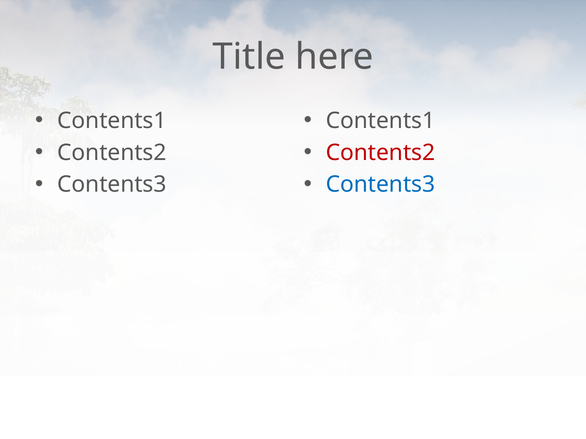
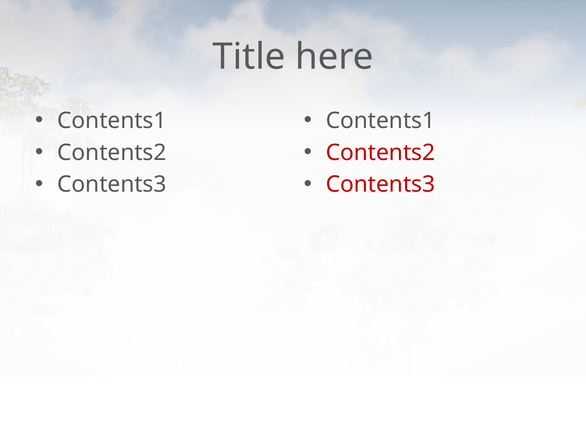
Contents3 at (380, 185) colour: blue -> red
